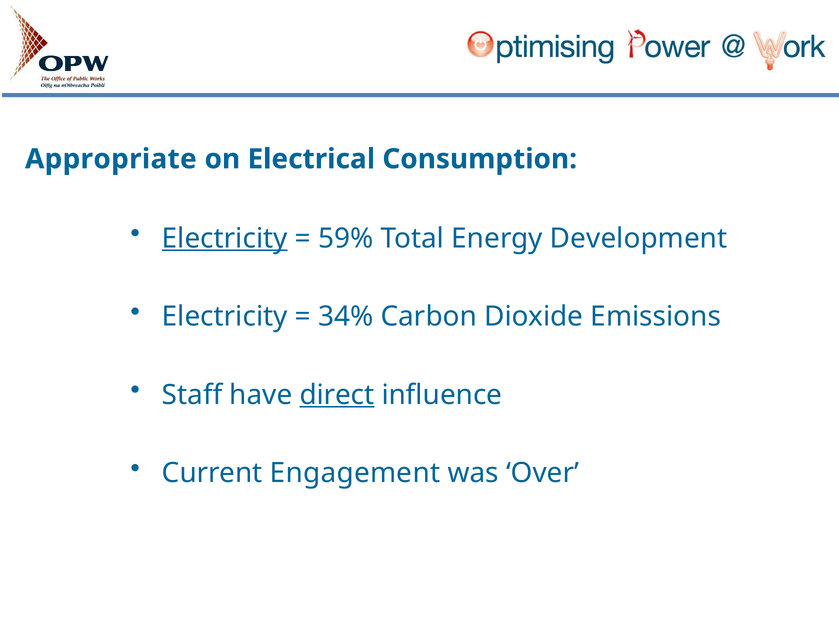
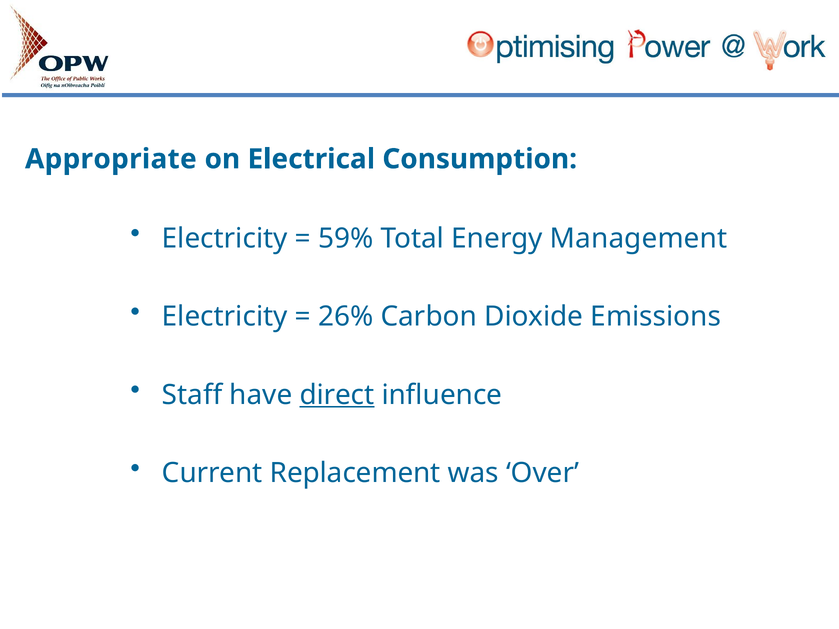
Electricity at (225, 238) underline: present -> none
Development: Development -> Management
34%: 34% -> 26%
Engagement: Engagement -> Replacement
